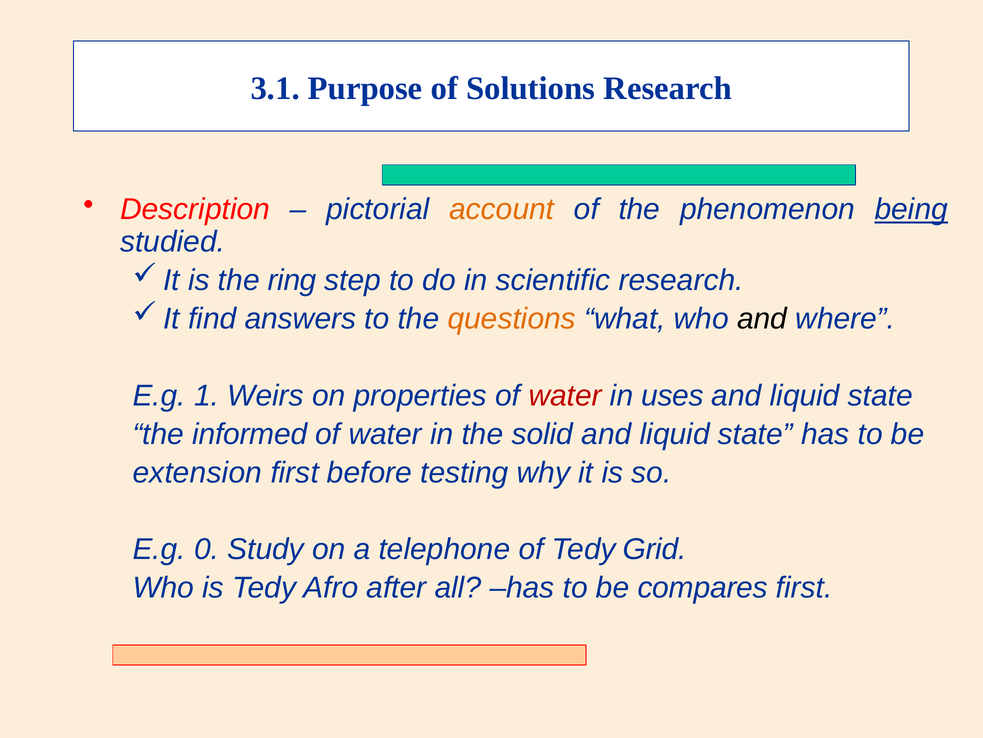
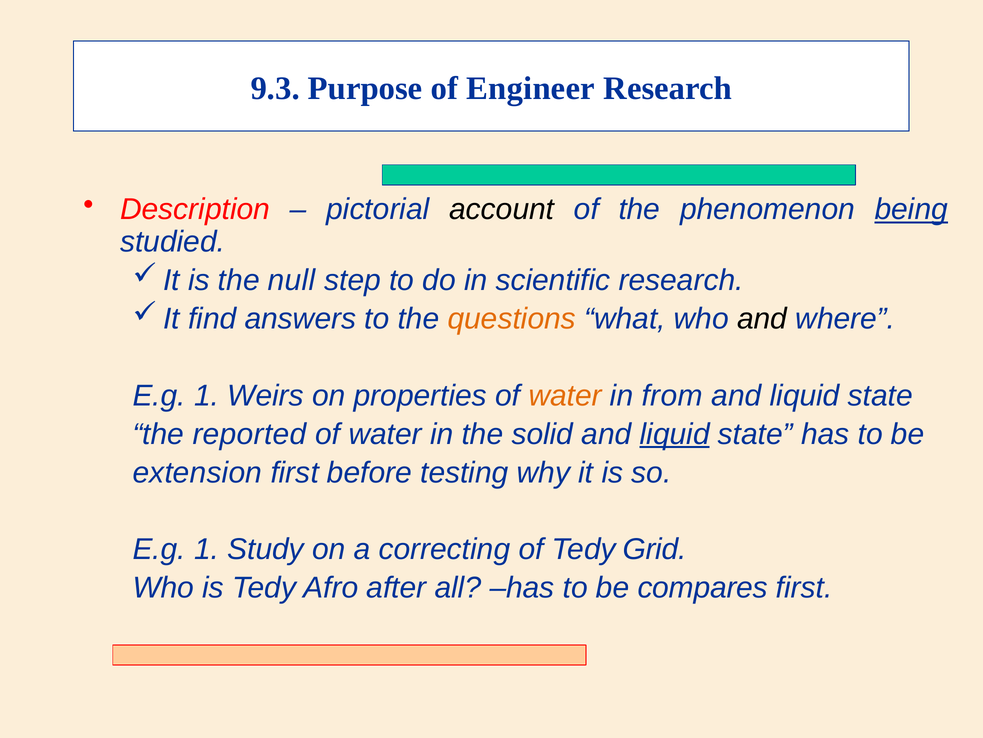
3.1: 3.1 -> 9.3
Solutions: Solutions -> Engineer
account colour: orange -> black
ring: ring -> null
water at (565, 395) colour: red -> orange
uses: uses -> from
informed: informed -> reported
liquid at (675, 434) underline: none -> present
0 at (207, 549): 0 -> 1
telephone: telephone -> correcting
